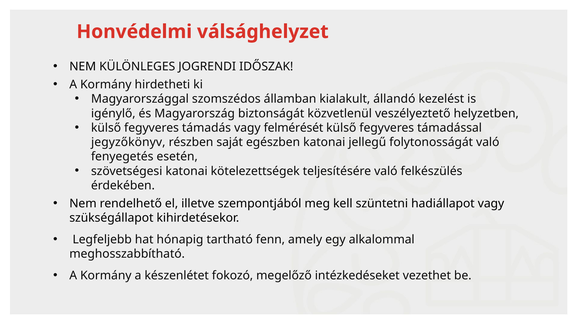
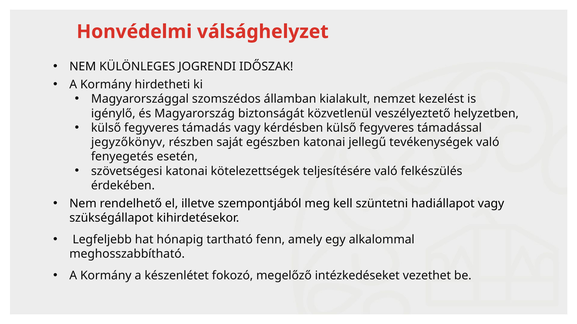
állandó: állandó -> nemzet
felmérését: felmérését -> kérdésben
folytonosságát: folytonosságát -> tevékenységek
